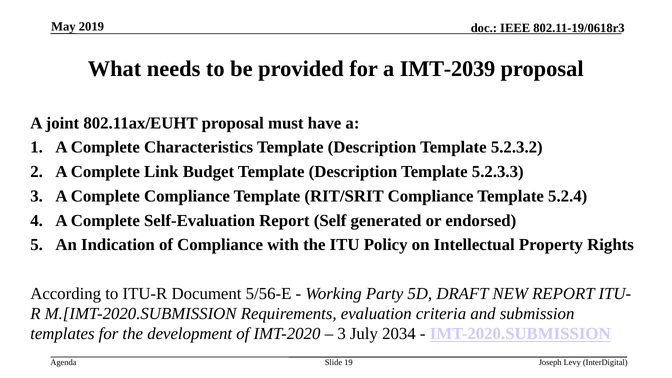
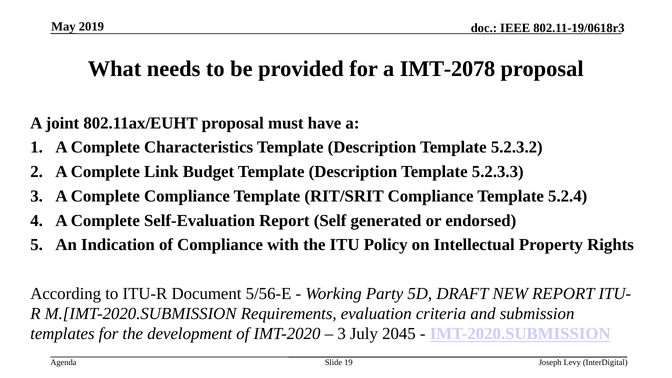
IMT-2039: IMT-2039 -> IMT-2078
2034: 2034 -> 2045
